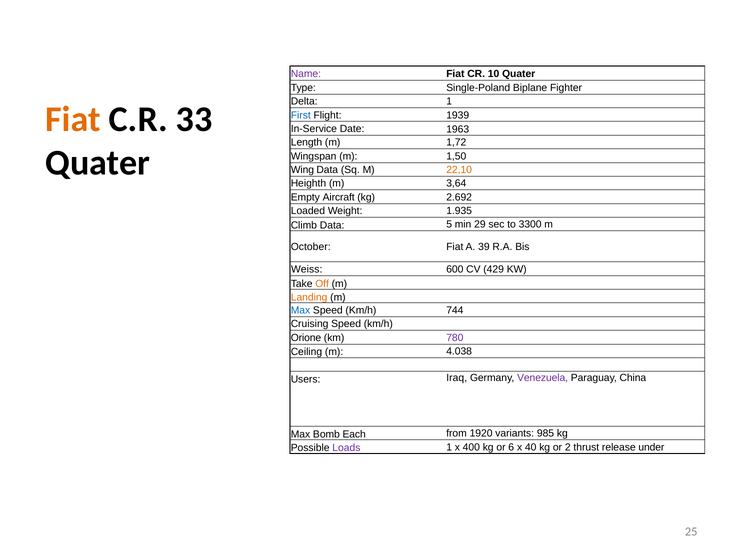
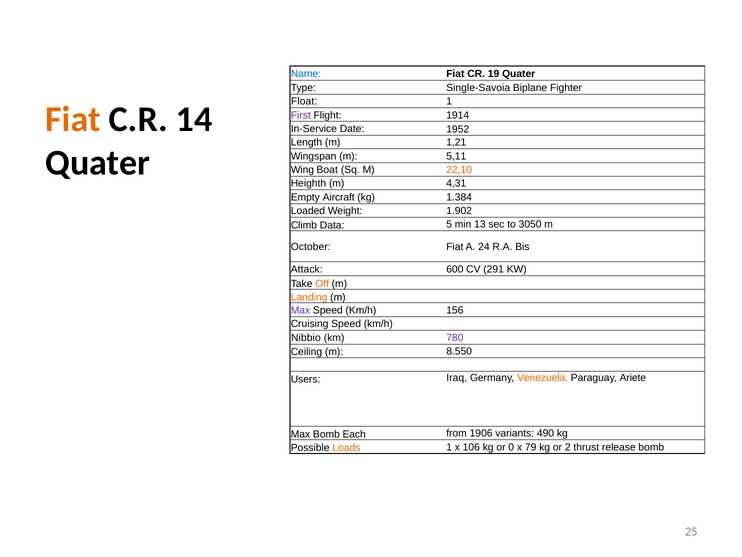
Name colour: purple -> blue
10: 10 -> 19
Single-Poland: Single-Poland -> Single-Savoia
Delta: Delta -> Float
33: 33 -> 14
First colour: blue -> purple
1939: 1939 -> 1914
1963: 1963 -> 1952
1,72: 1,72 -> 1,21
1,50: 1,50 -> 5,11
Wing Data: Data -> Boat
3,64: 3,64 -> 4,31
2.692: 2.692 -> 1.384
1.935: 1.935 -> 1.902
29: 29 -> 13
3300: 3300 -> 3050
39: 39 -> 24
Weiss: Weiss -> Attack
429: 429 -> 291
Max at (301, 310) colour: blue -> purple
744: 744 -> 156
Orione: Orione -> Nibbio
4.038: 4.038 -> 8.550
Venezuela colour: purple -> orange
China: China -> Ariete
1920: 1920 -> 1906
985: 985 -> 490
Loads colour: purple -> orange
400: 400 -> 106
6: 6 -> 0
40: 40 -> 79
release under: under -> bomb
